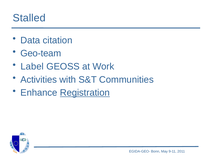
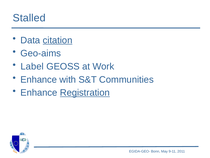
citation underline: none -> present
Geo-team: Geo-team -> Geo-aims
Activities at (39, 79): Activities -> Enhance
